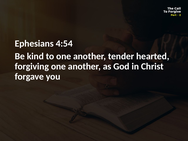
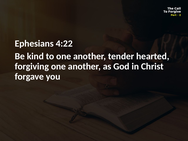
4:54: 4:54 -> 4:22
